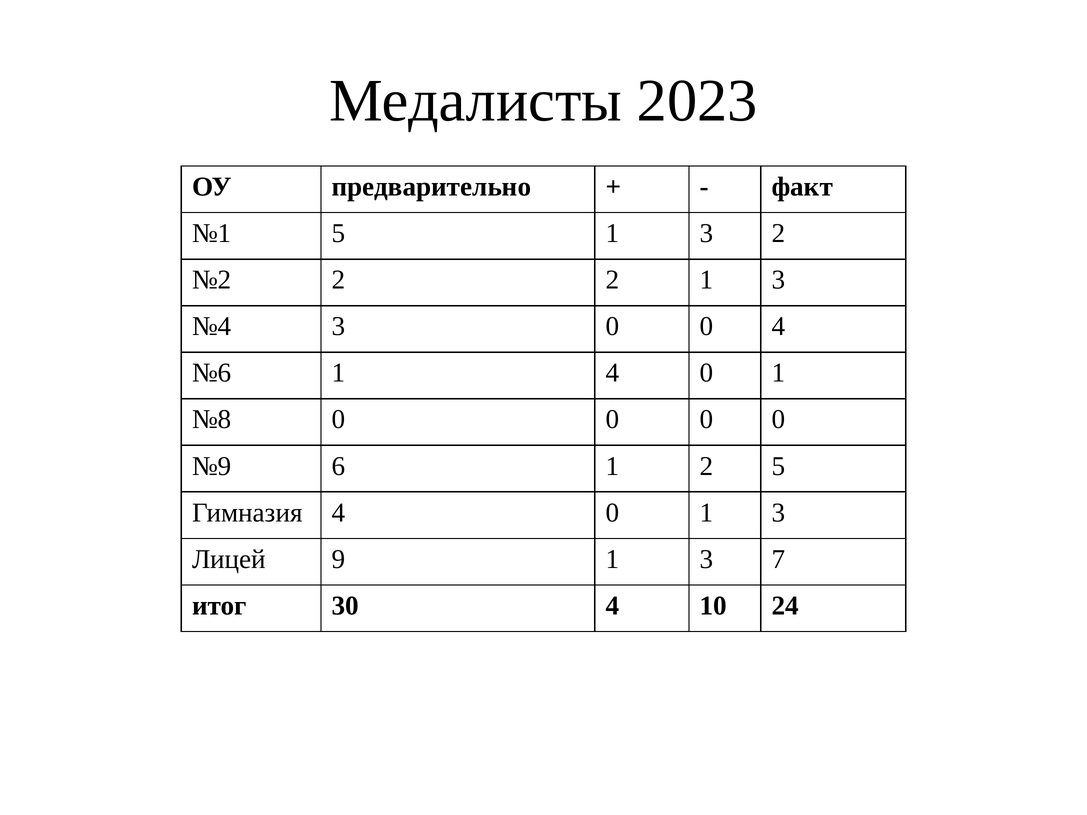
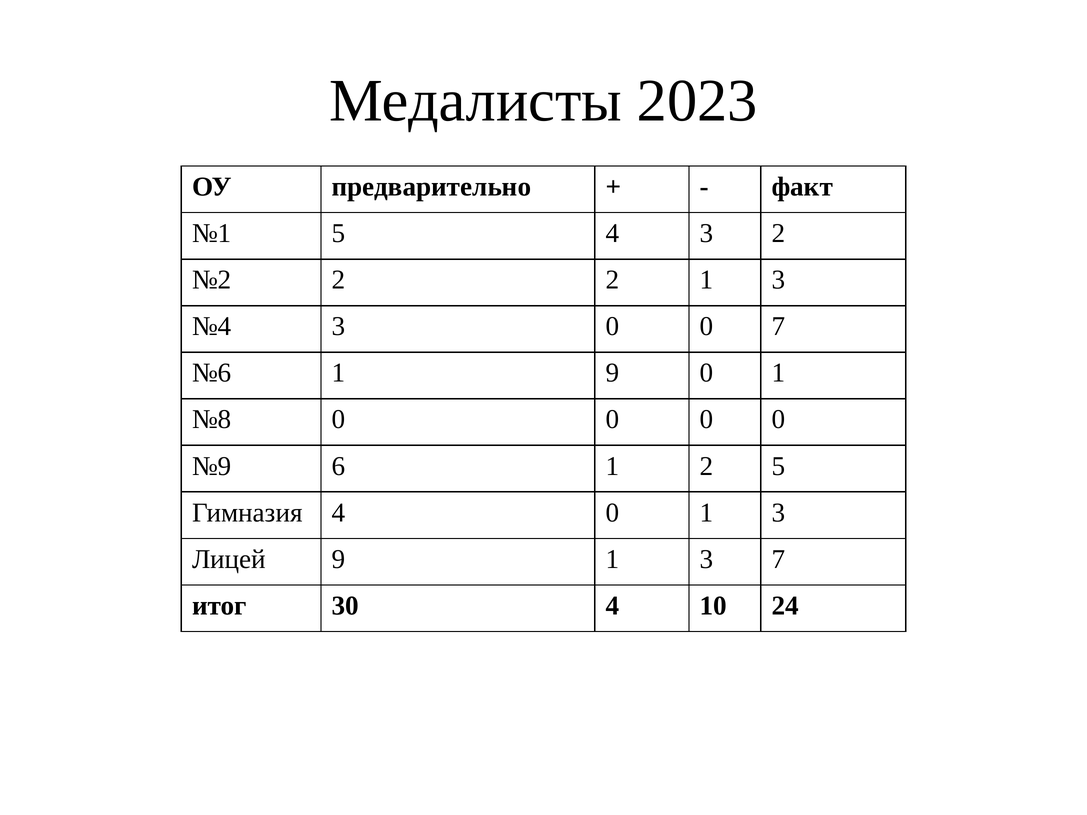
5 1: 1 -> 4
0 4: 4 -> 7
1 4: 4 -> 9
